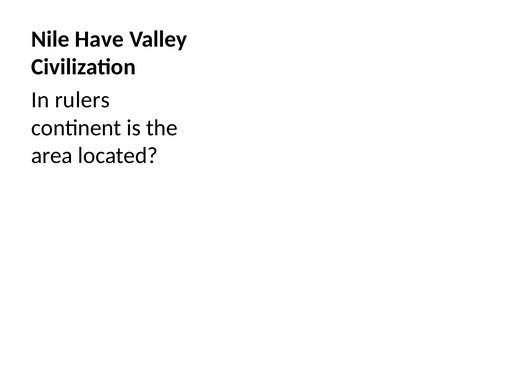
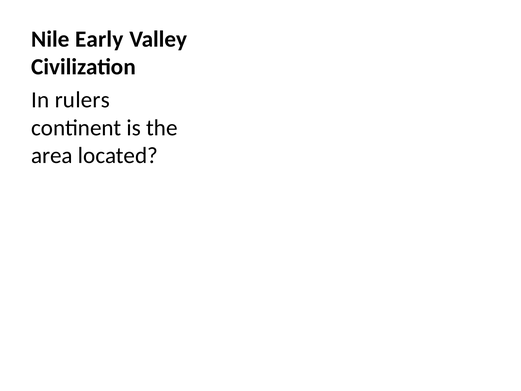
Have: Have -> Early
